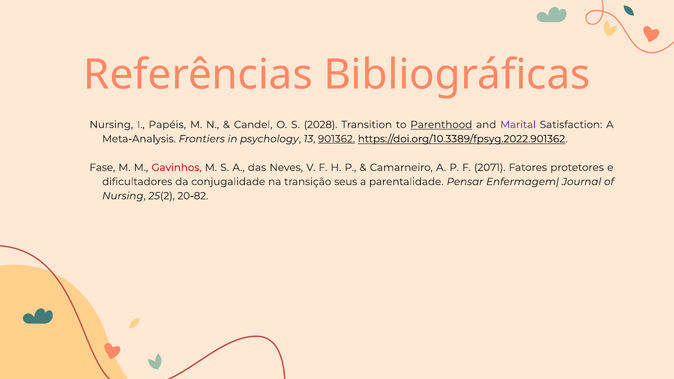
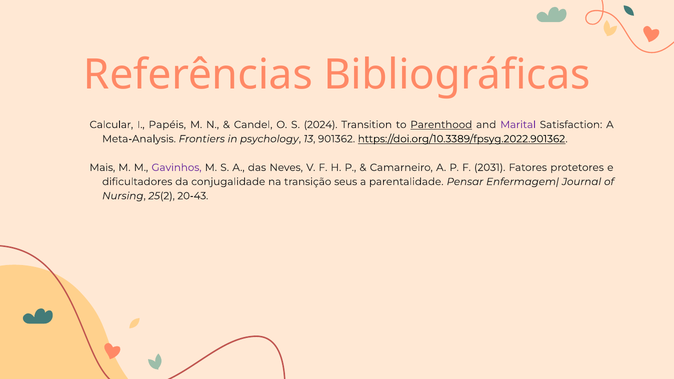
Nursing at (111, 125): Nursing -> Calcular
2028: 2028 -> 2024
901362 underline: present -> none
Fase: Fase -> Mais
Gavinhos colour: red -> purple
2071: 2071 -> 2031
20-82: 20-82 -> 20-43
